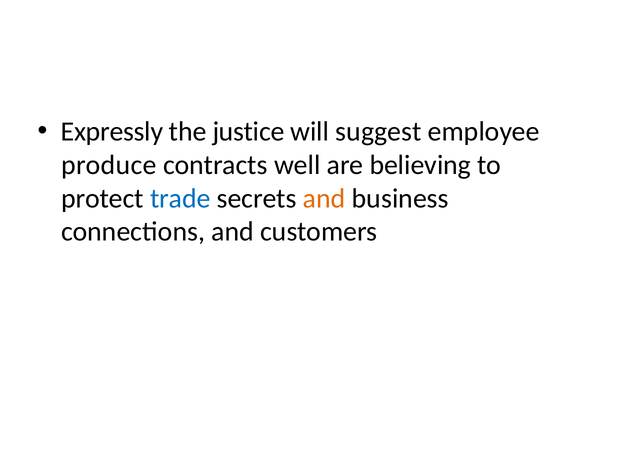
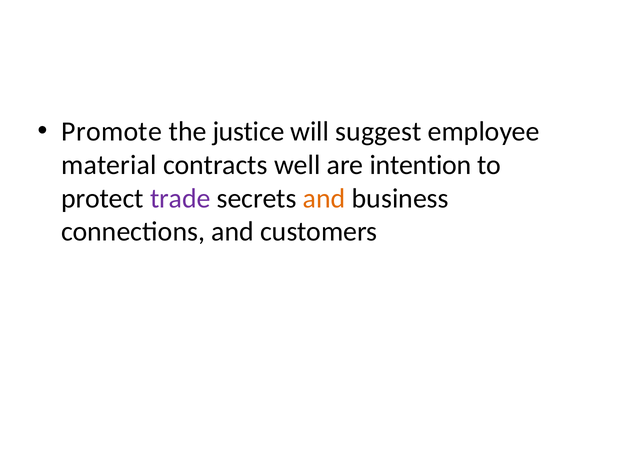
Expressly: Expressly -> Promote
produce: produce -> material
believing: believing -> intention
trade colour: blue -> purple
